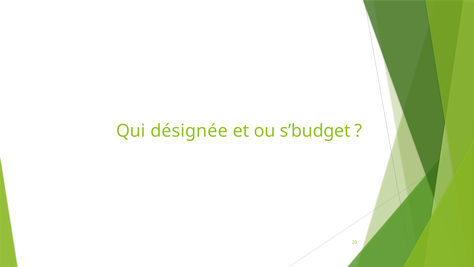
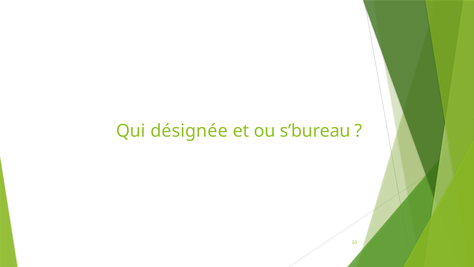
s’budget: s’budget -> s’bureau
